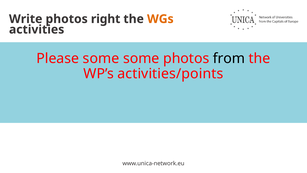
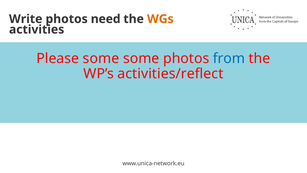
right: right -> need
from colour: black -> blue
activities/points: activities/points -> activities/reflect
